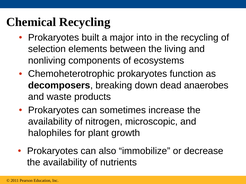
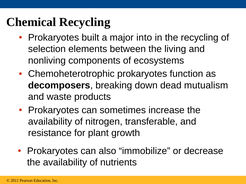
anaerobes: anaerobes -> mutualism
microscopic: microscopic -> transferable
halophiles: halophiles -> resistance
